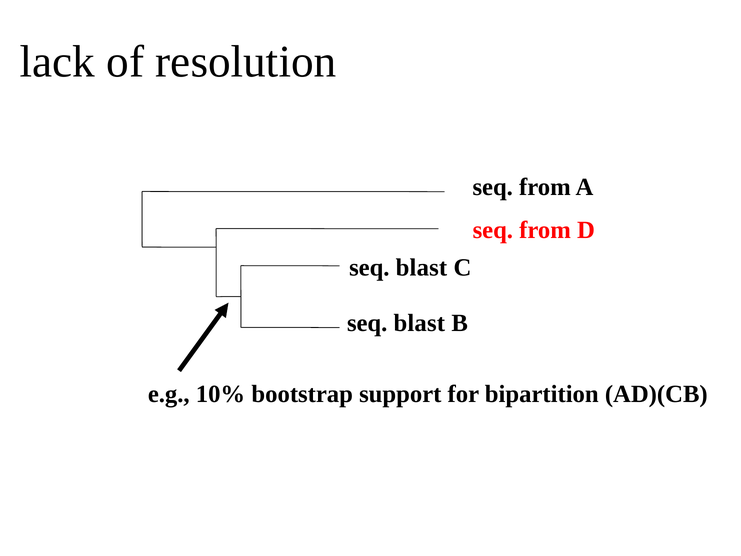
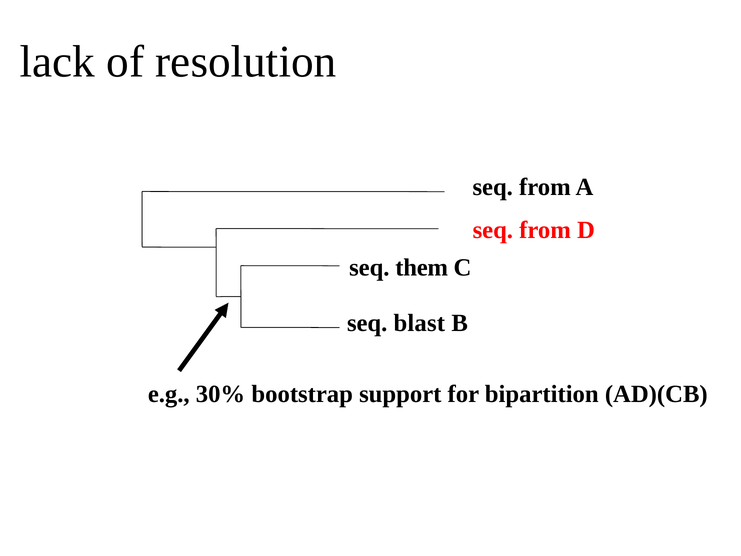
blast at (421, 267): blast -> them
10%: 10% -> 30%
